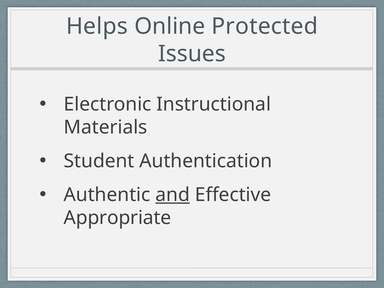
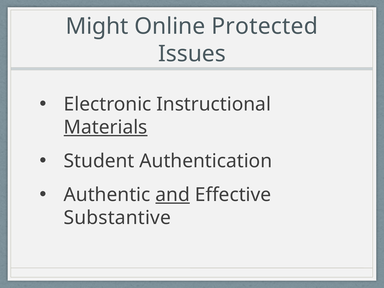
Helps: Helps -> Might
Materials underline: none -> present
Appropriate: Appropriate -> Substantive
